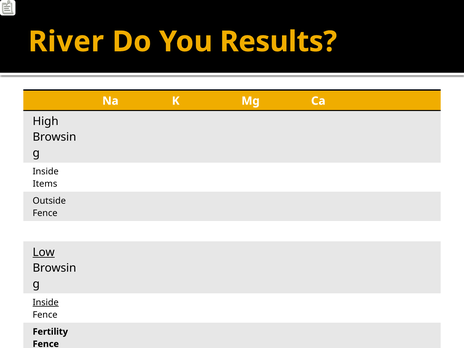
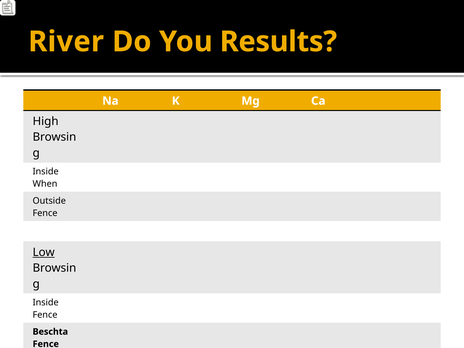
Items: Items -> When
Inside at (46, 302) underline: present -> none
Fertility: Fertility -> Beschta
